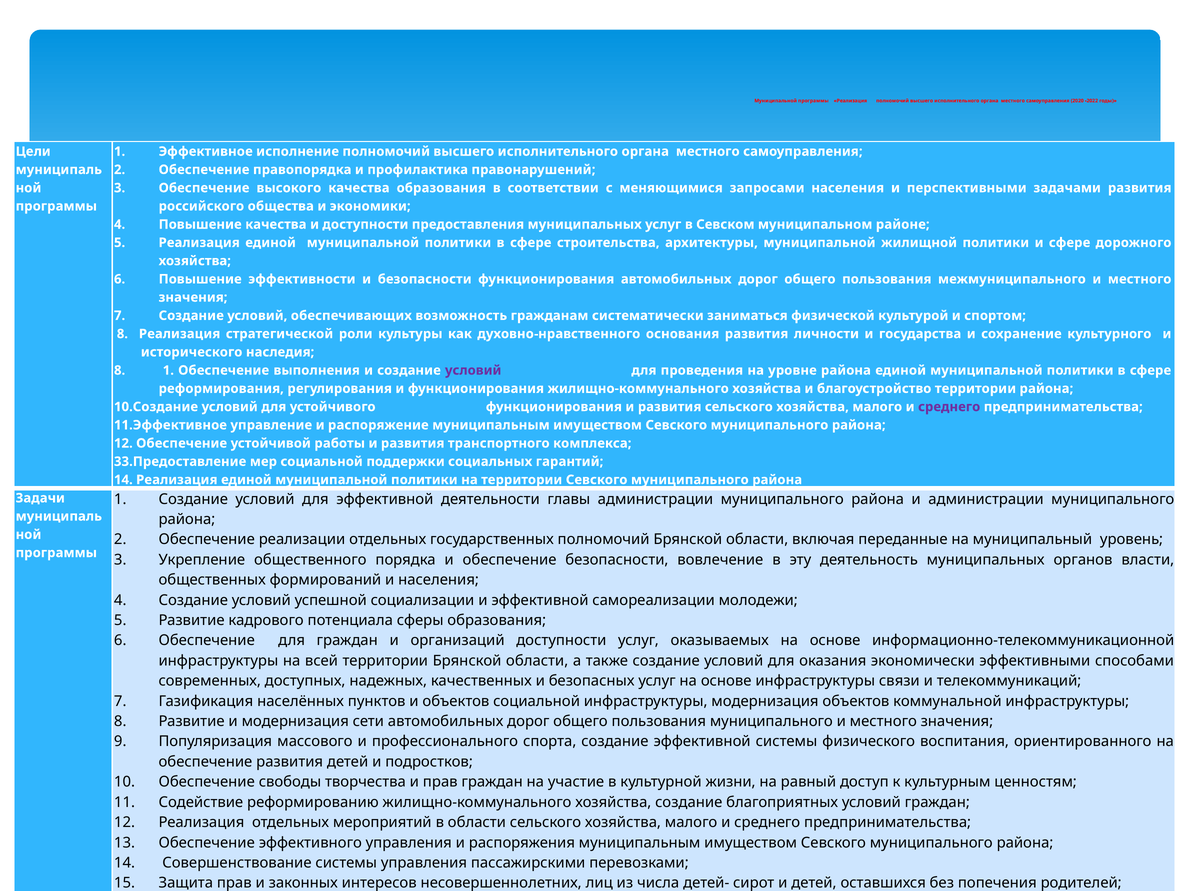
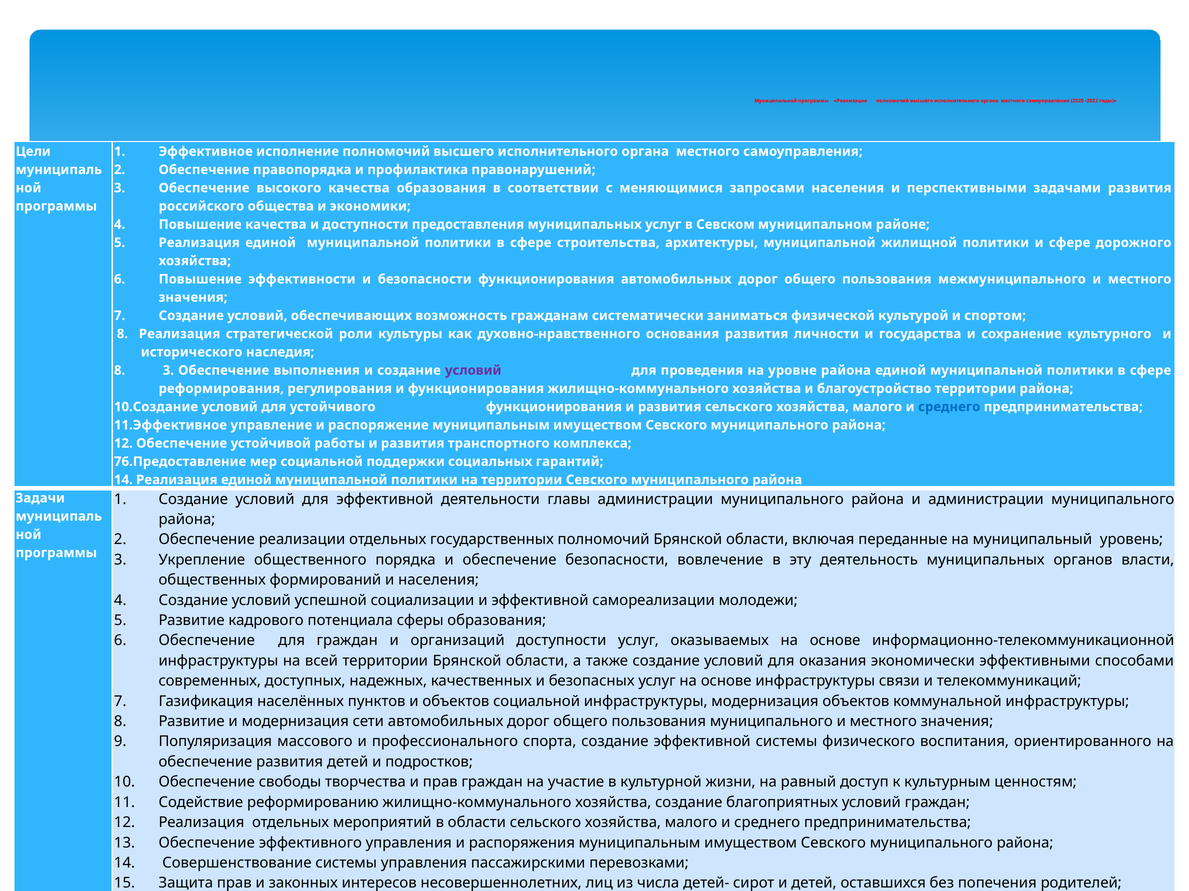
8 1: 1 -> 3
среднего at (949, 407) colour: purple -> blue
33.Предоставление: 33.Предоставление -> 76.Предоставление
